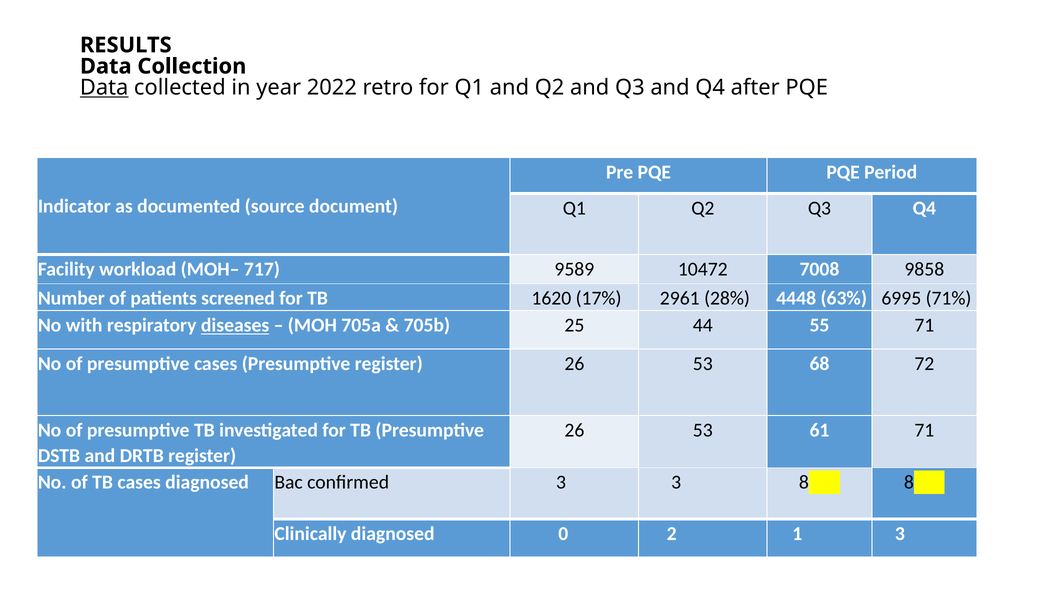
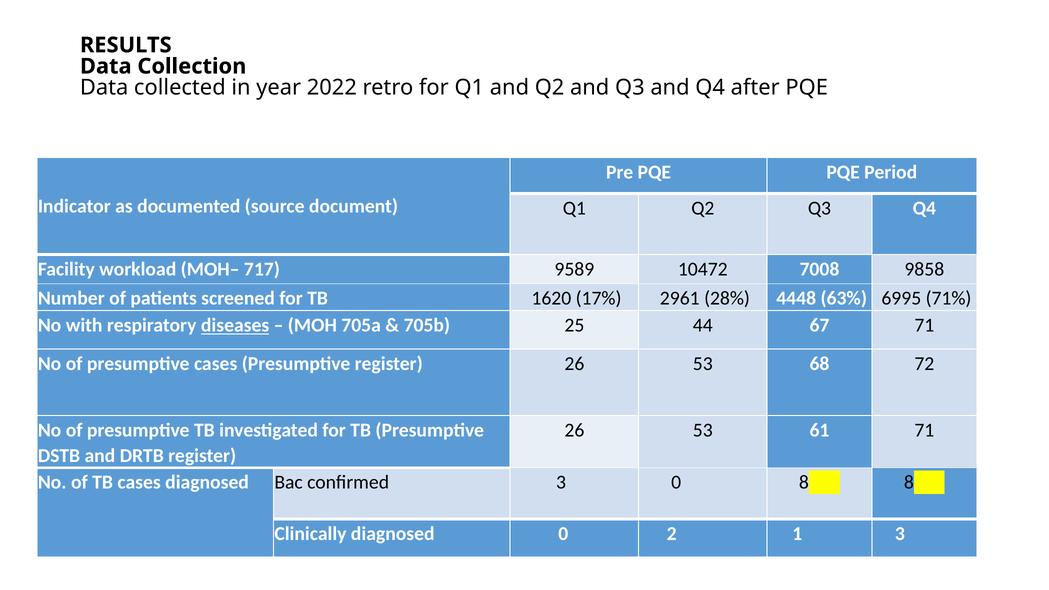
Data at (104, 88) underline: present -> none
55: 55 -> 67
3 3: 3 -> 0
